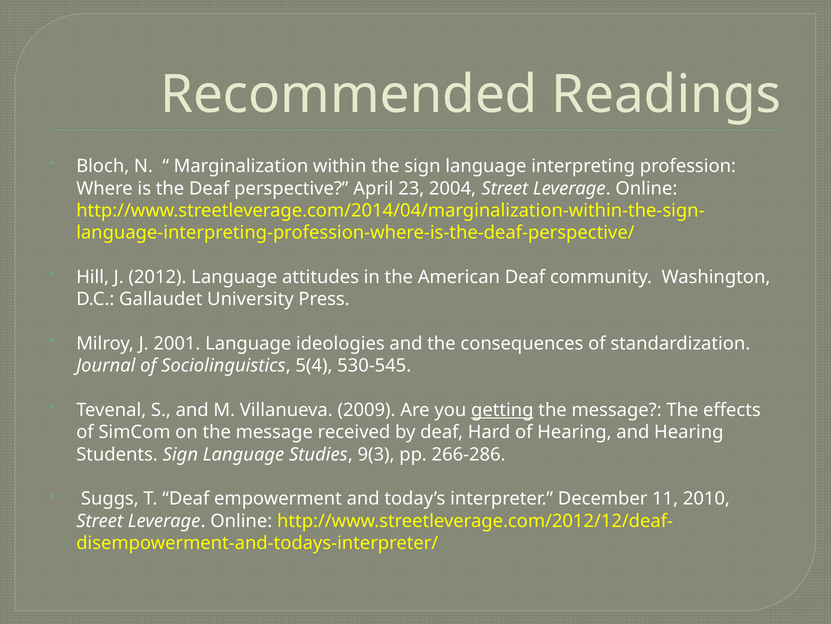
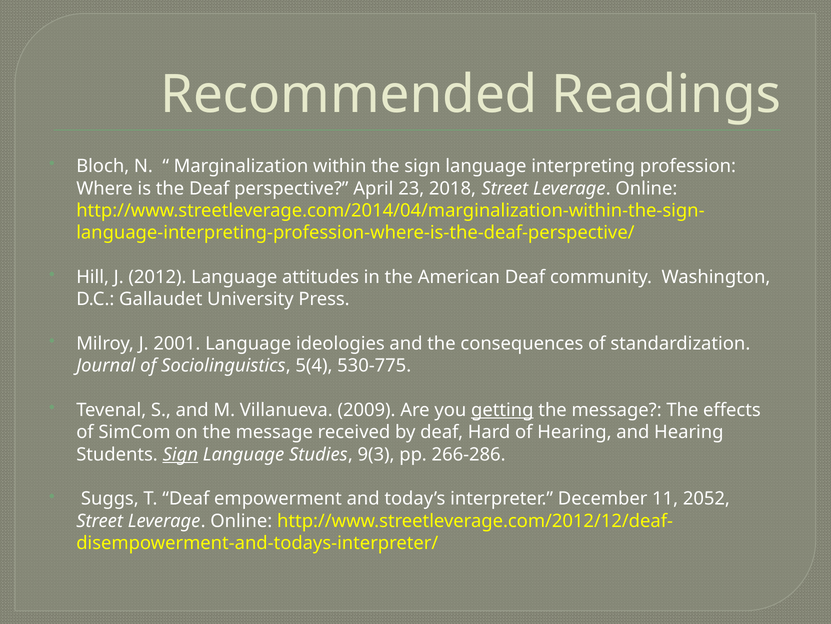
2004: 2004 -> 2018
530-545: 530-545 -> 530-775
Sign at (180, 454) underline: none -> present
2010: 2010 -> 2052
